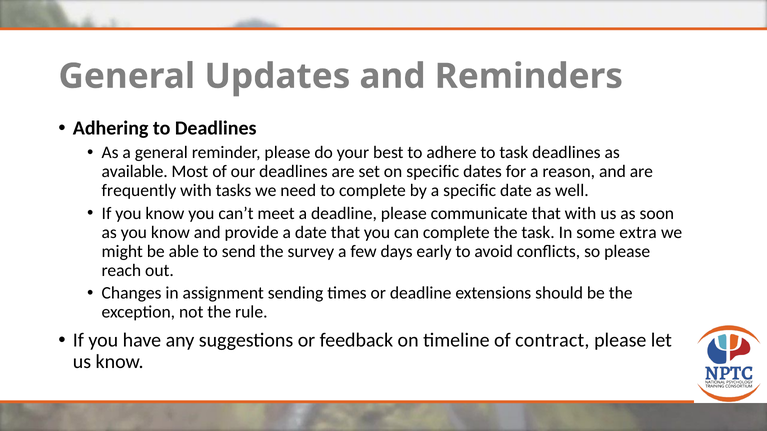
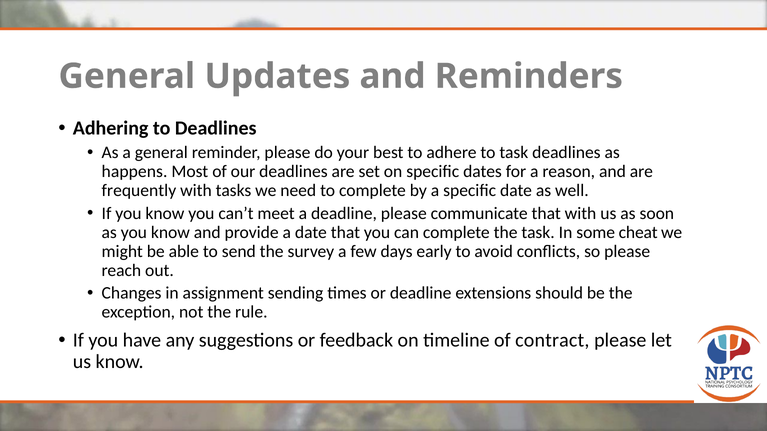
available: available -> happens
extra: extra -> cheat
